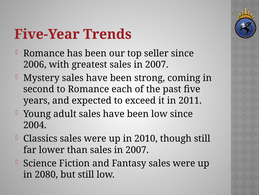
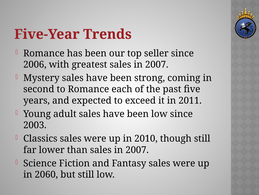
2004: 2004 -> 2003
2080: 2080 -> 2060
